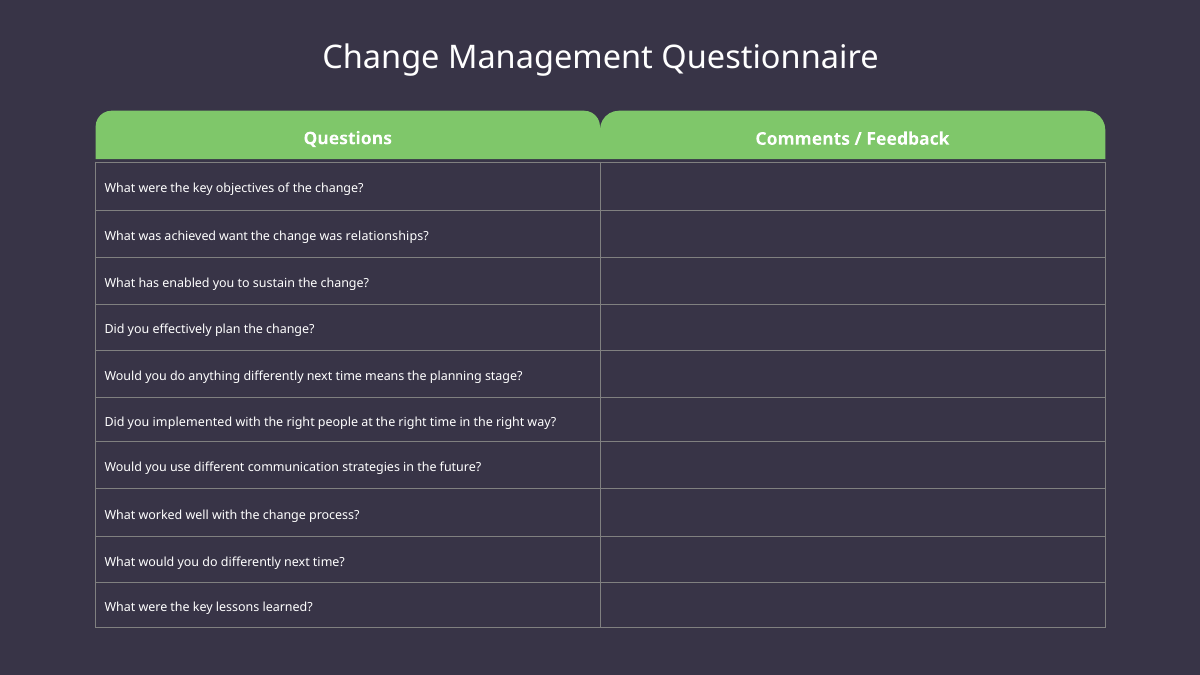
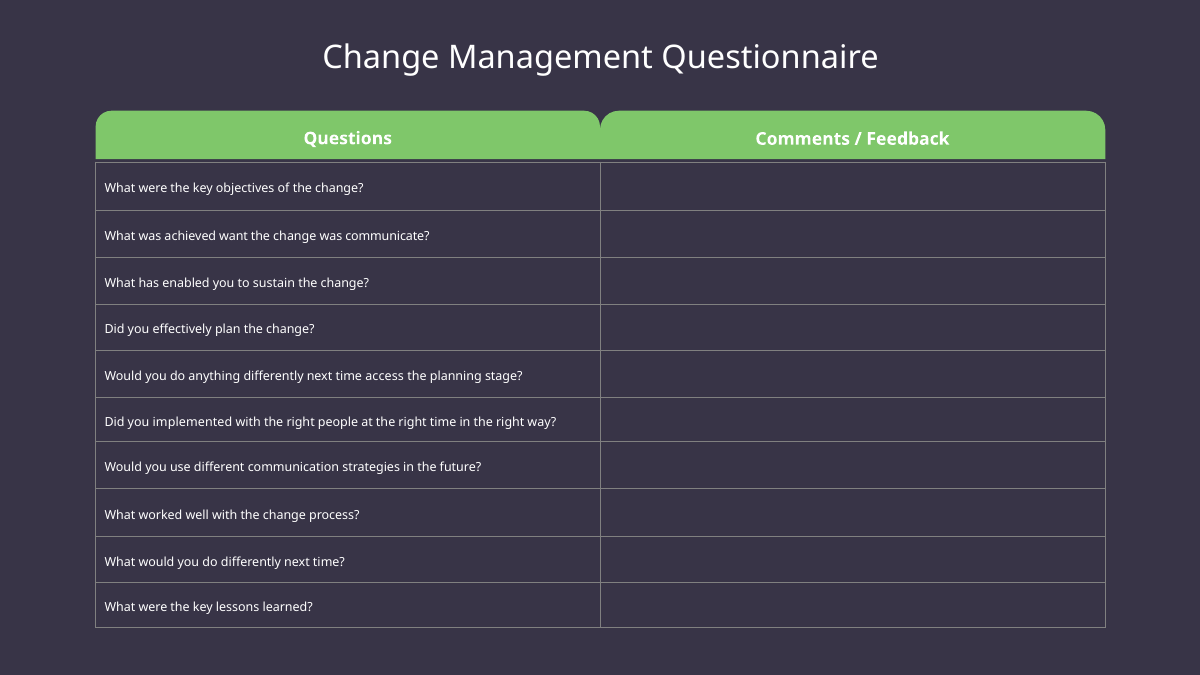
relationships: relationships -> communicate
means: means -> access
